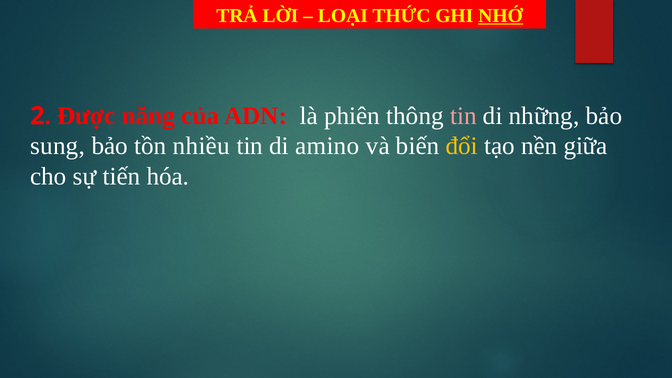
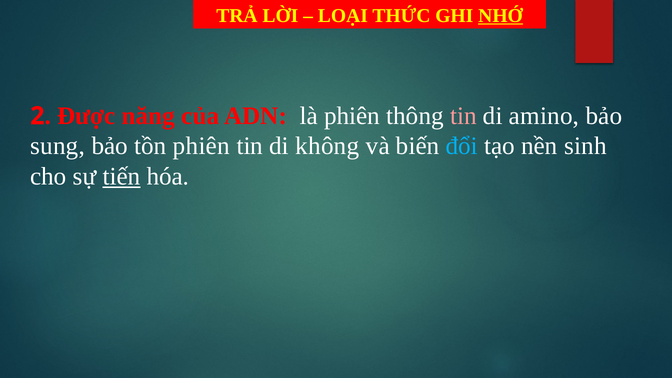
những: những -> amino
tồn nhiều: nhiều -> phiên
amino: amino -> không
đổi colour: yellow -> light blue
giữa: giữa -> sinh
tiến underline: none -> present
